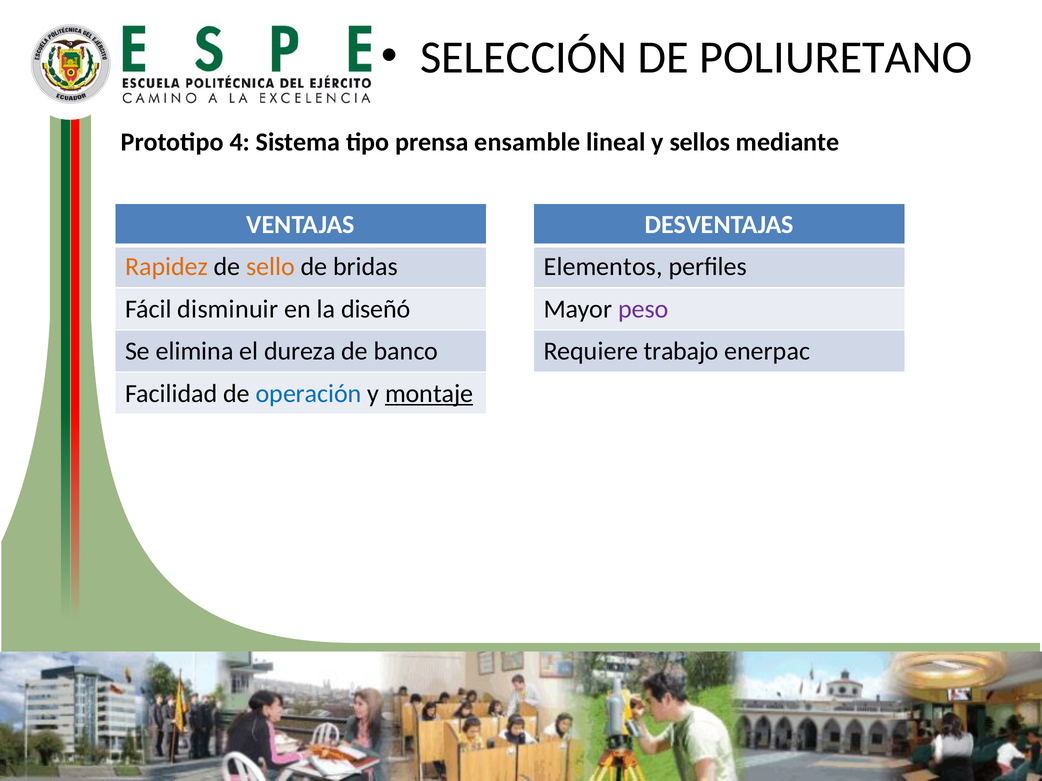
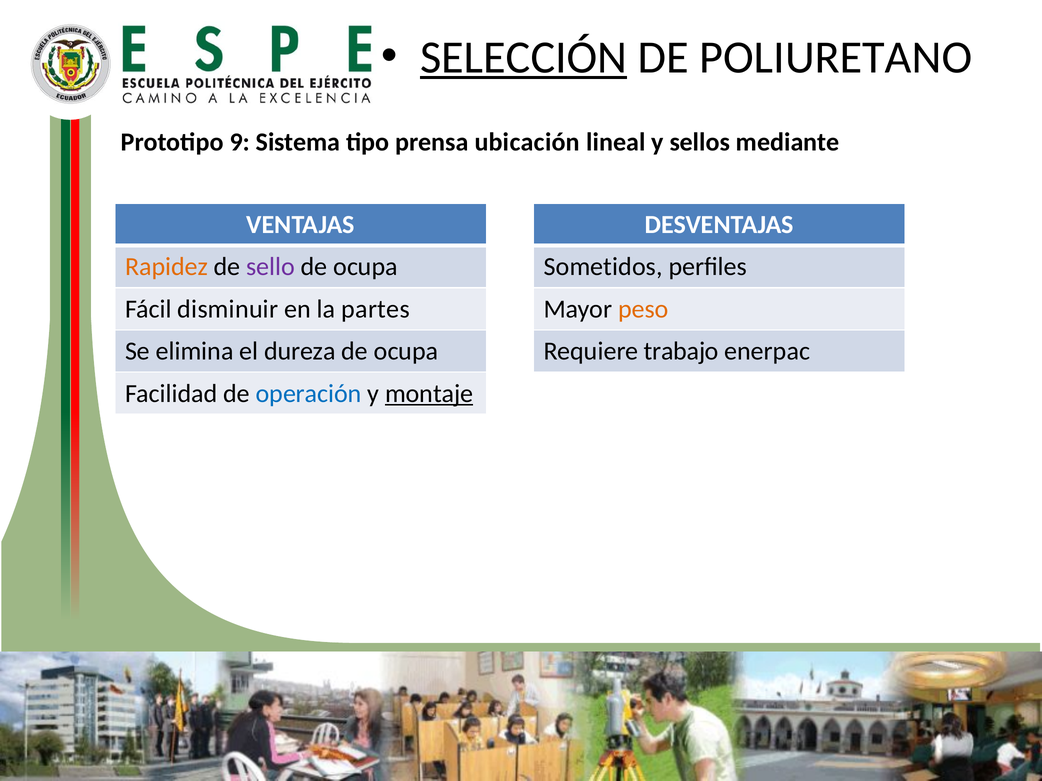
SELECCIÓN underline: none -> present
4: 4 -> 9
ensamble: ensamble -> ubicación
sello colour: orange -> purple
bridas at (366, 267): bridas -> ocupa
Elementos: Elementos -> Sometidos
diseñó: diseñó -> partes
peso colour: purple -> orange
banco at (406, 352): banco -> ocupa
